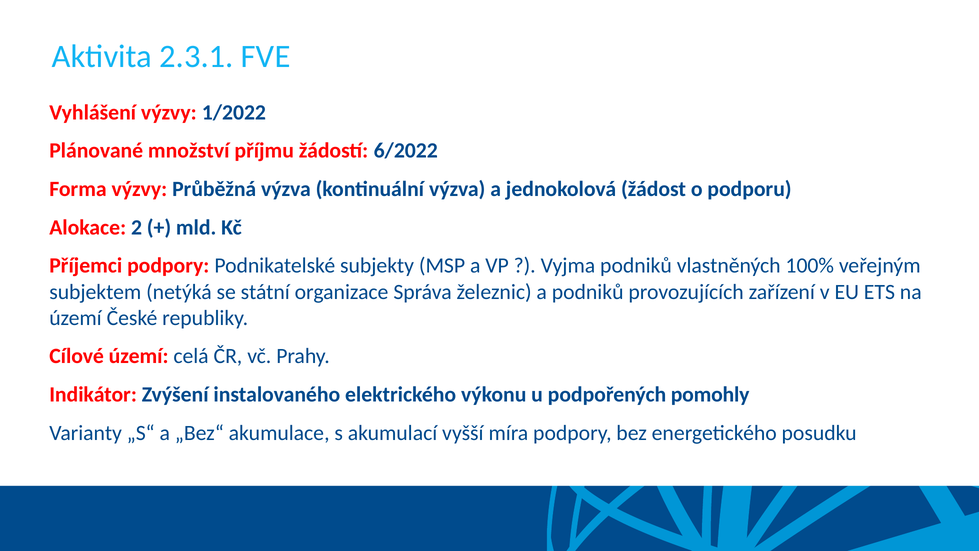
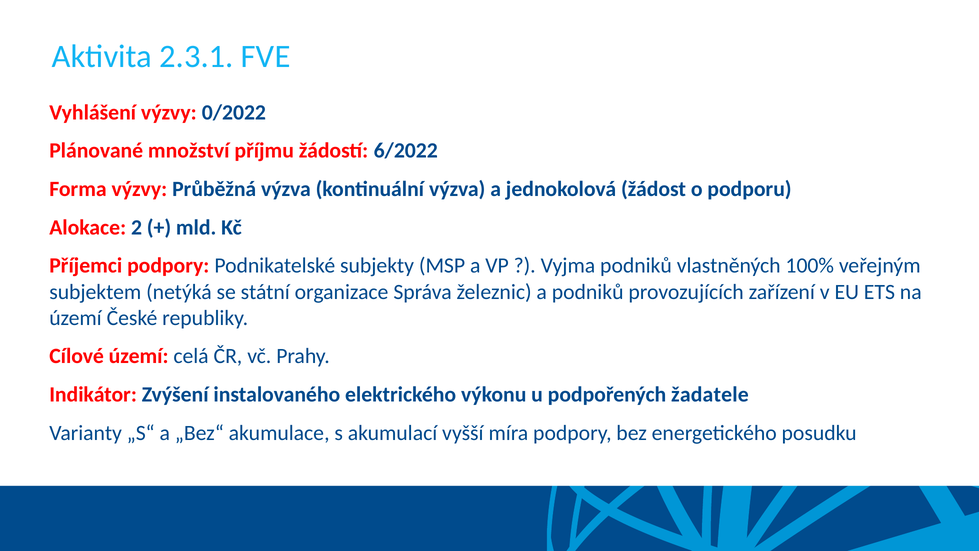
1/2022: 1/2022 -> 0/2022
pomohly: pomohly -> žadatele
